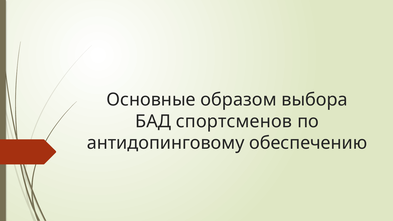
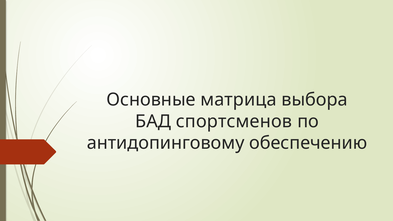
образом: образом -> матрица
